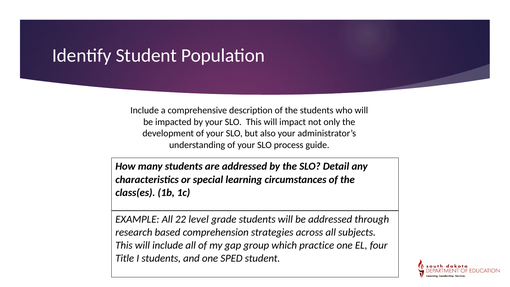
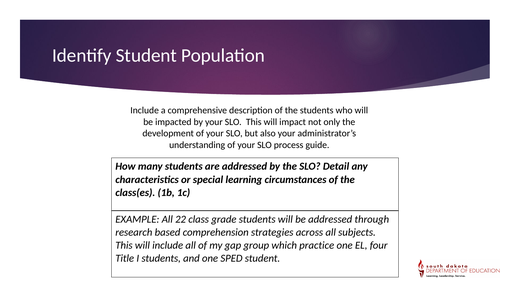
level: level -> class
